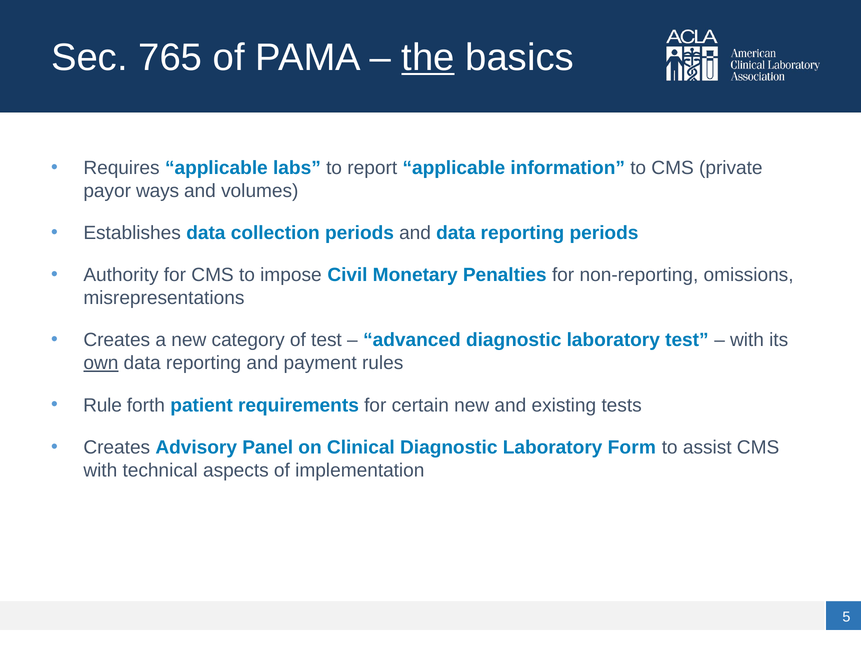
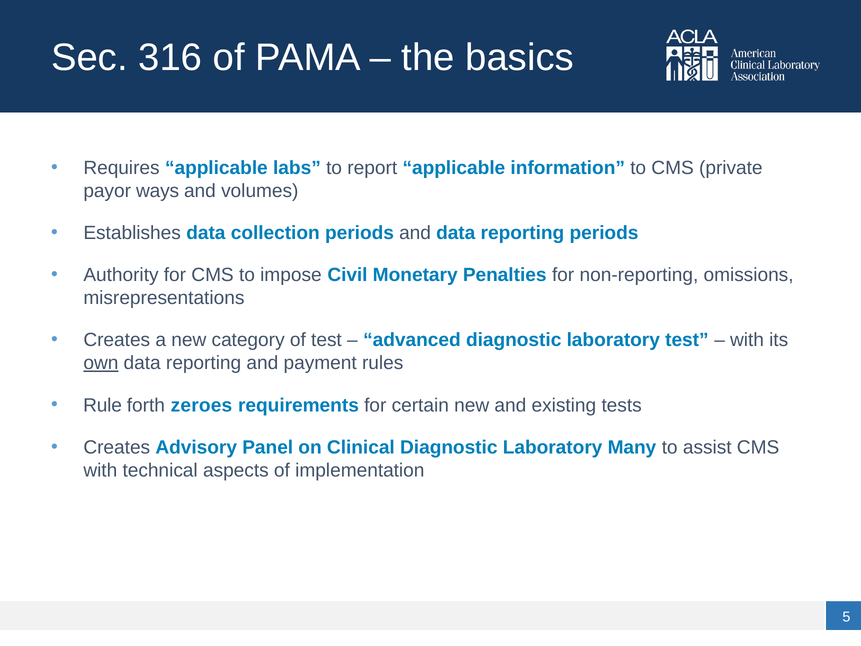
765: 765 -> 316
the underline: present -> none
patient: patient -> zeroes
Form: Form -> Many
